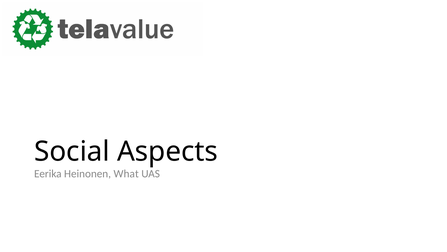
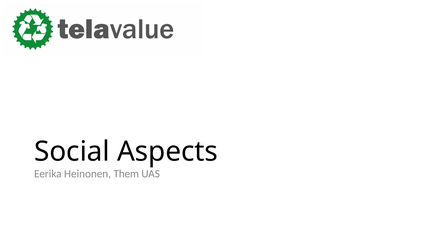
What: What -> Them
